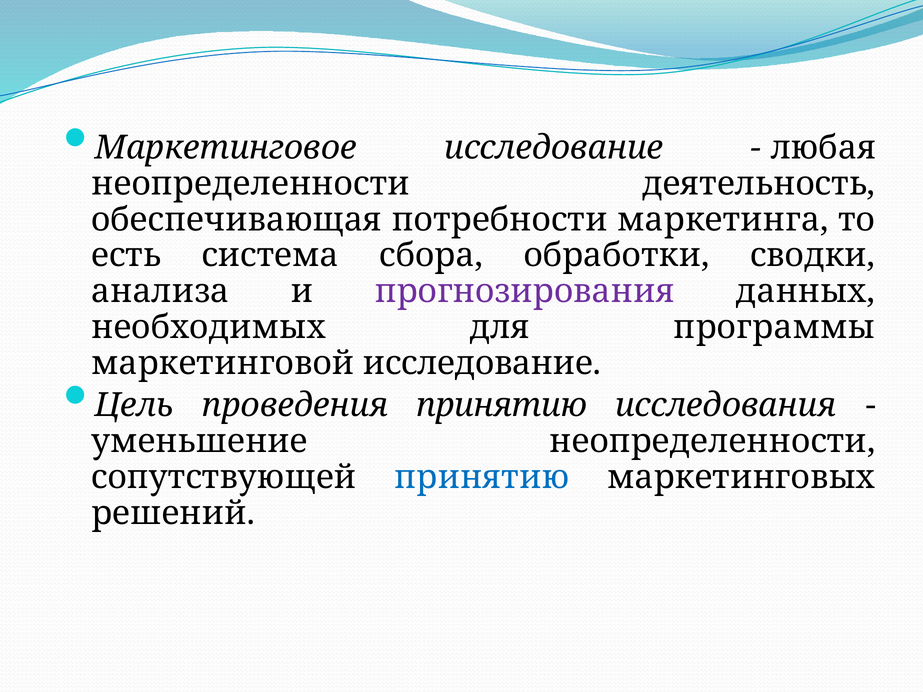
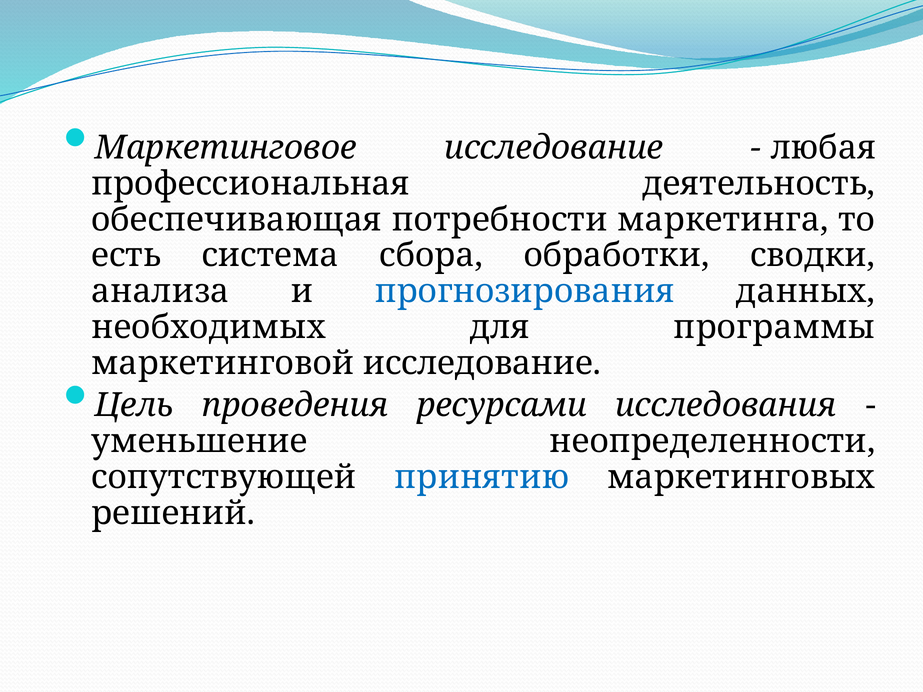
неопределенности at (251, 184): неопределенности -> профессиональная
прогнозирования colour: purple -> blue
проведения принятию: принятию -> ресурсами
